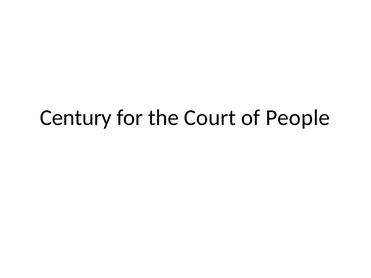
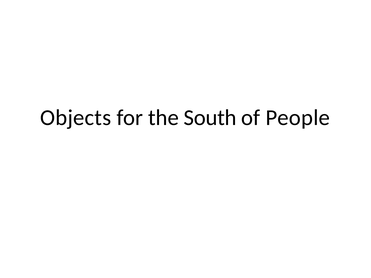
Century: Century -> Objects
Court: Court -> South
